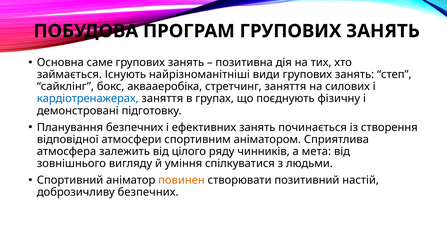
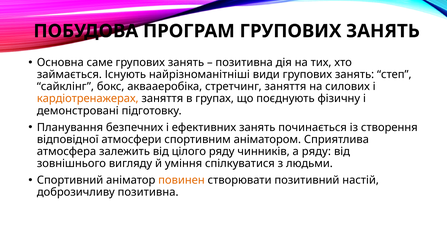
кардіотренажерах colour: blue -> orange
а мета: мета -> ряду
доброзичливу безпечних: безпечних -> позитивна
